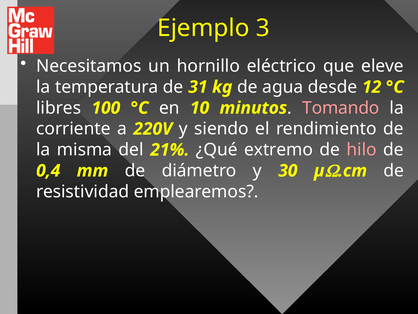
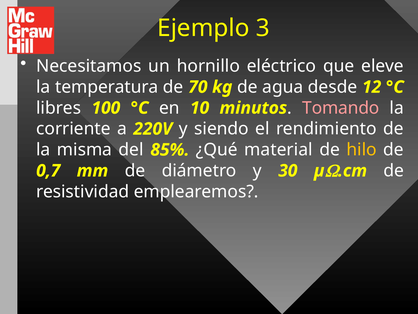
31: 31 -> 70
21%: 21% -> 85%
extremo: extremo -> material
hilo colour: pink -> yellow
0,4: 0,4 -> 0,7
